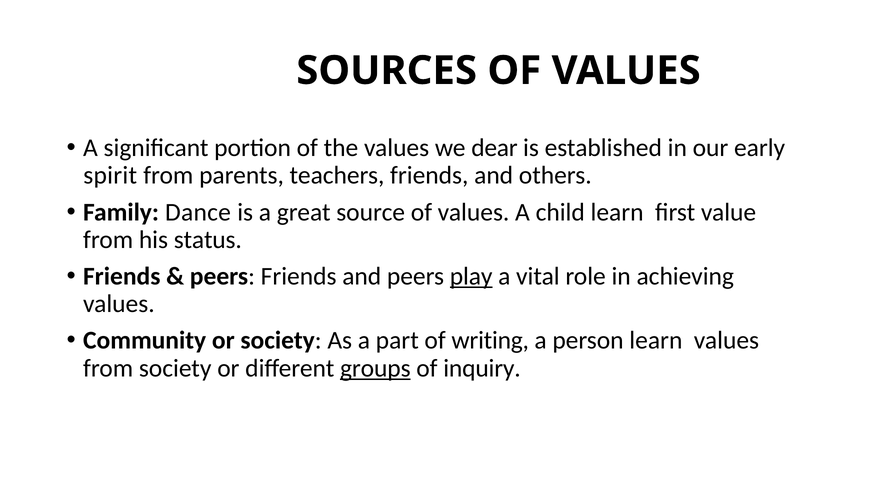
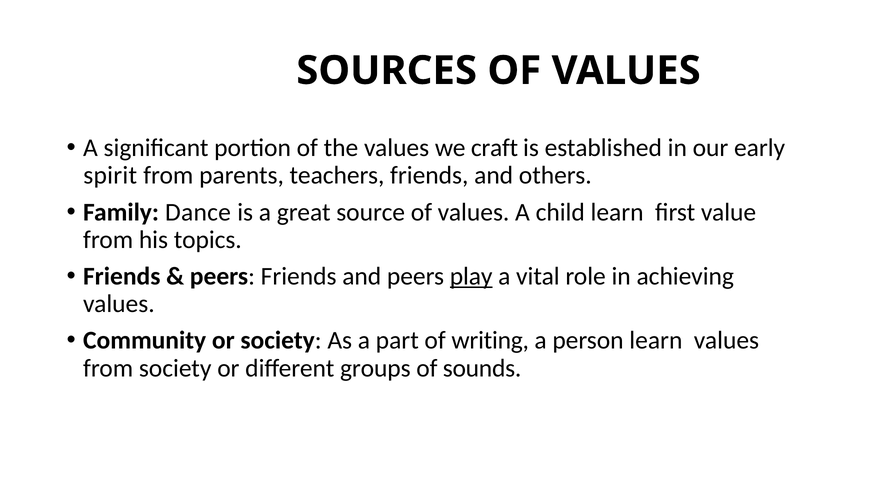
dear: dear -> craft
status: status -> topics
groups underline: present -> none
inquiry: inquiry -> sounds
